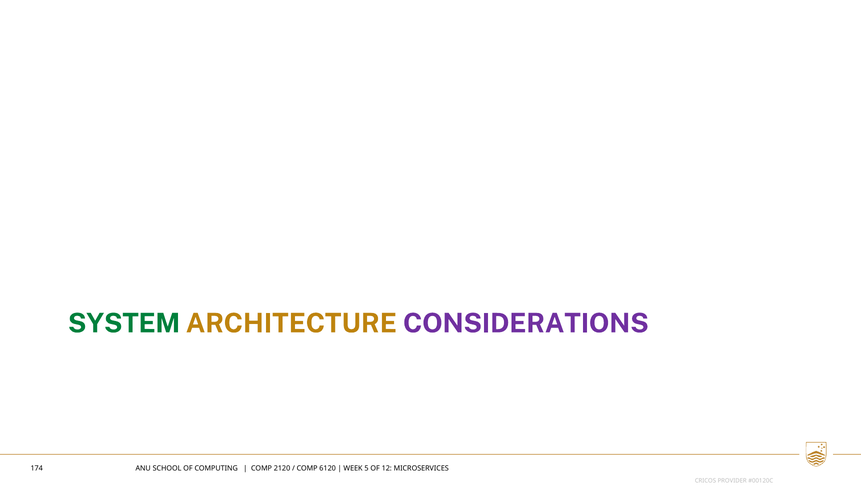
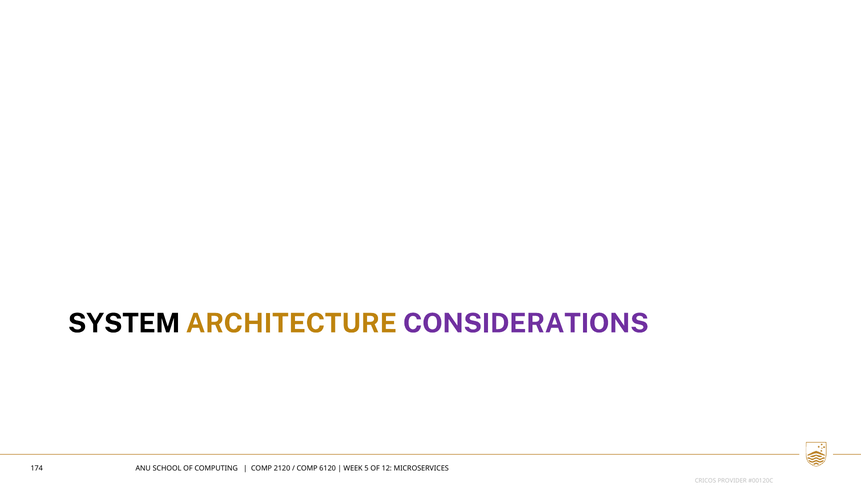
SYSTEM colour: green -> black
